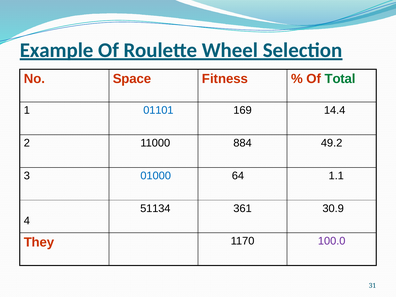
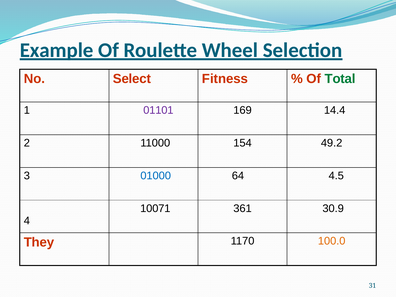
Space: Space -> Select
01101 colour: blue -> purple
884: 884 -> 154
1.1: 1.1 -> 4.5
51134: 51134 -> 10071
100.0 colour: purple -> orange
